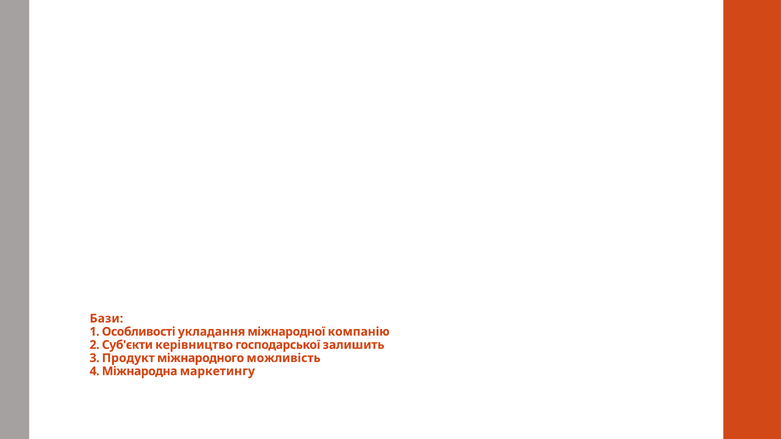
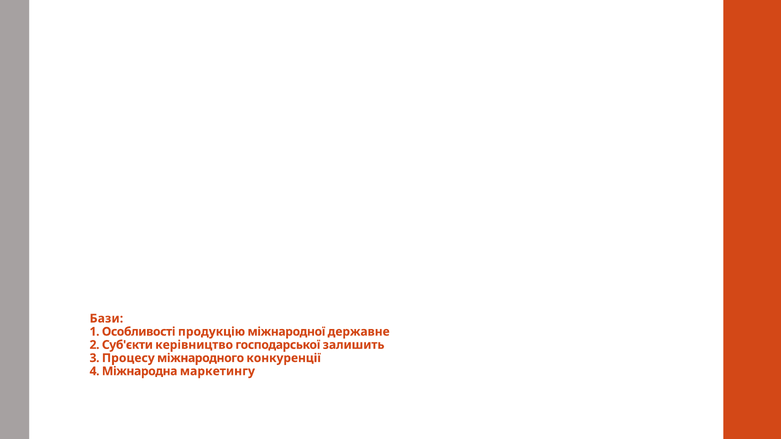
укладання: укладання -> продукцію
компанію: компанію -> державне
Продукт: Продукт -> Процесу
можливість: можливість -> конкуренції
